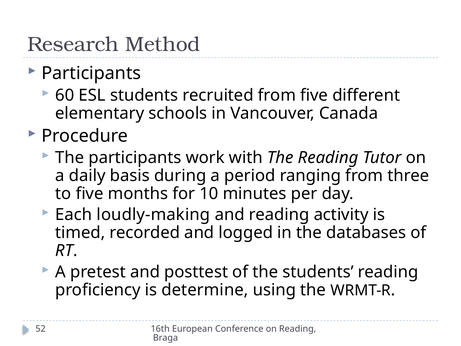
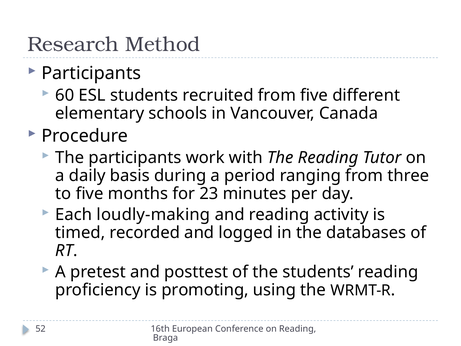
10: 10 -> 23
determine: determine -> promoting
